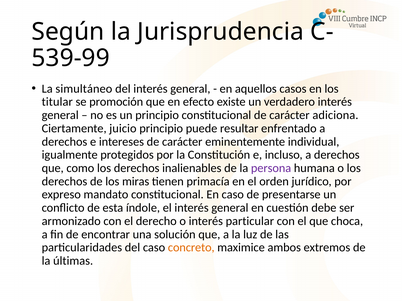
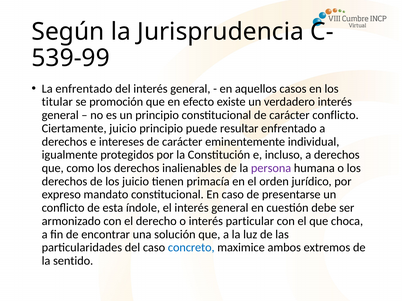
La simultáneo: simultáneo -> enfrentado
carácter adiciona: adiciona -> conflicto
los miras: miras -> juicio
concreto colour: orange -> blue
últimas: últimas -> sentido
